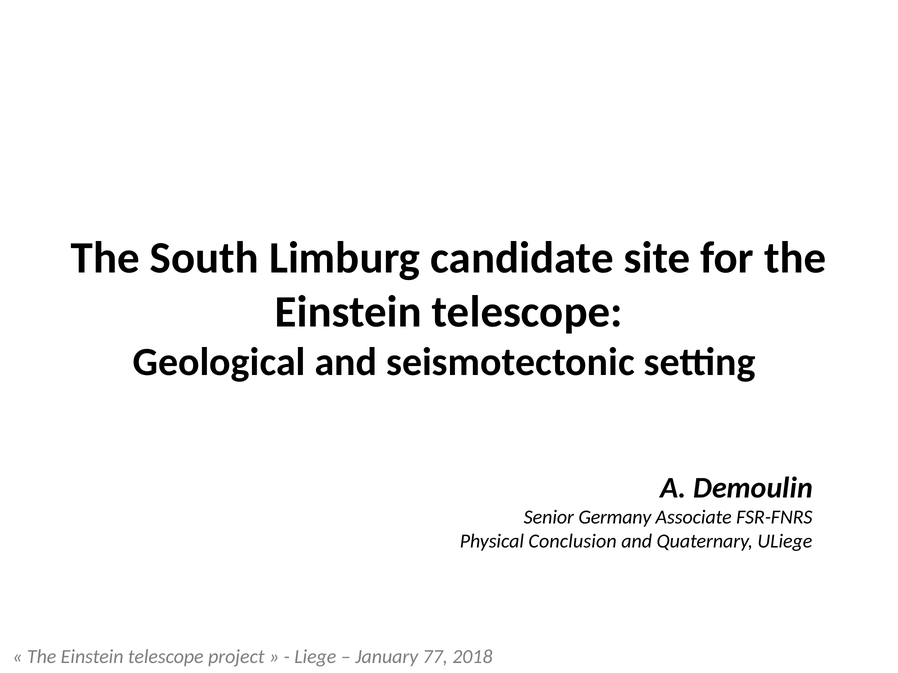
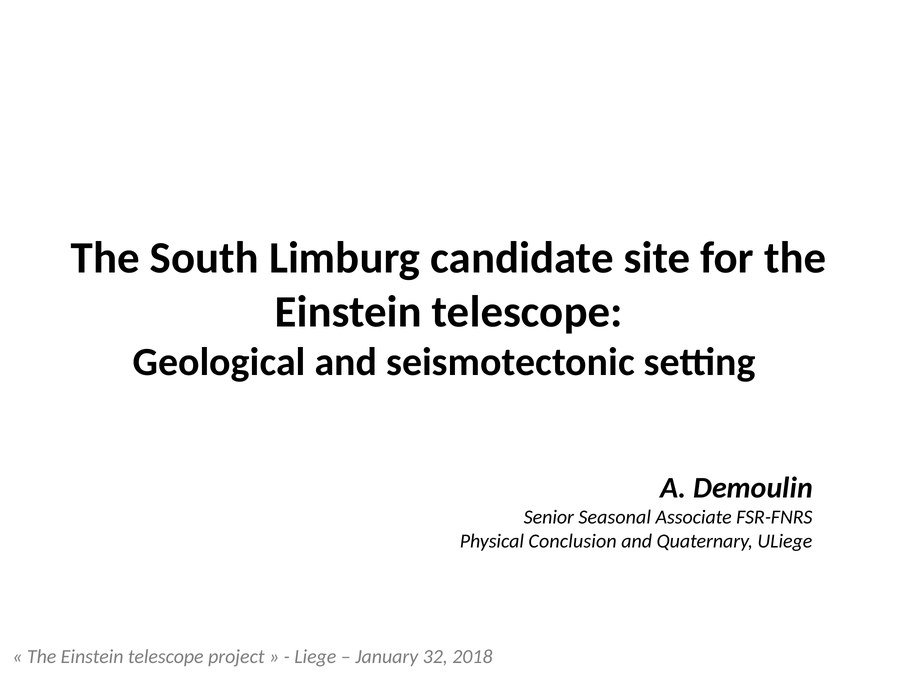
Germany: Germany -> Seasonal
77: 77 -> 32
